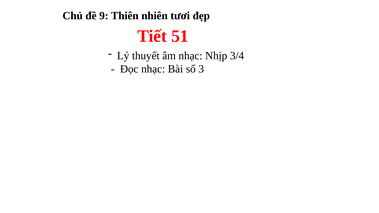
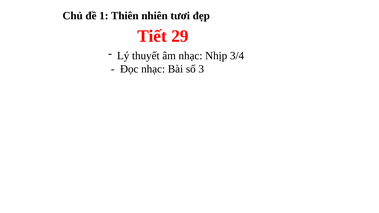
9: 9 -> 1
51: 51 -> 29
